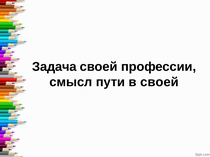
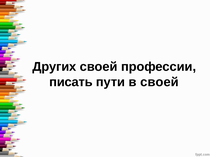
Задача: Задача -> Других
смысл: смысл -> писать
